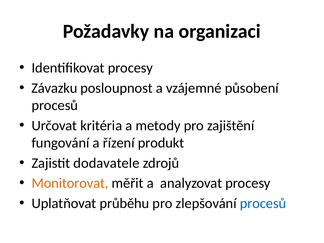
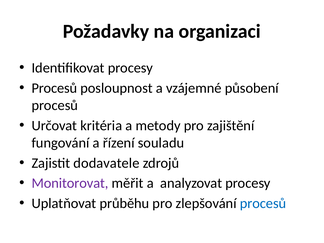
Závazku at (54, 88): Závazku -> Procesů
produkt: produkt -> souladu
Monitorovat colour: orange -> purple
